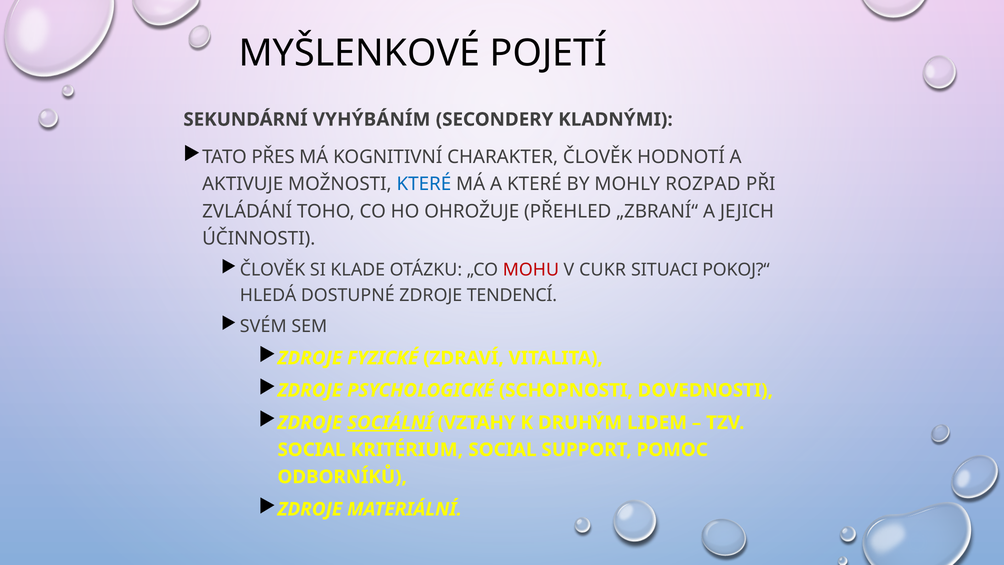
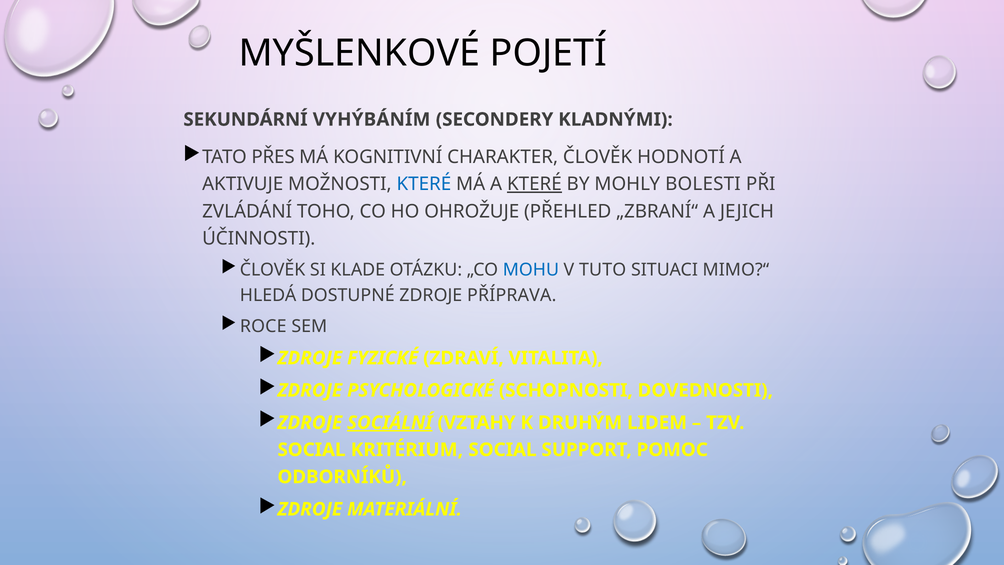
KTERÉ at (534, 184) underline: none -> present
ROZPAD: ROZPAD -> BOLESTI
MOHU colour: red -> blue
CUKR: CUKR -> TUTO
POKOJ?“: POKOJ?“ -> MIMO?“
TENDENCÍ: TENDENCÍ -> PŘÍPRAVA
SVÉM: SVÉM -> ROCE
